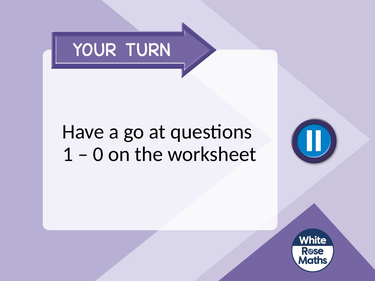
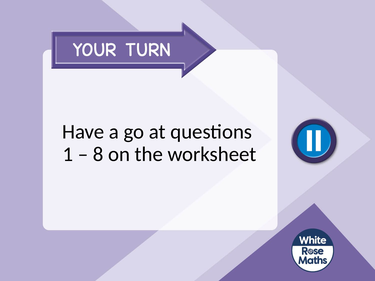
0: 0 -> 8
